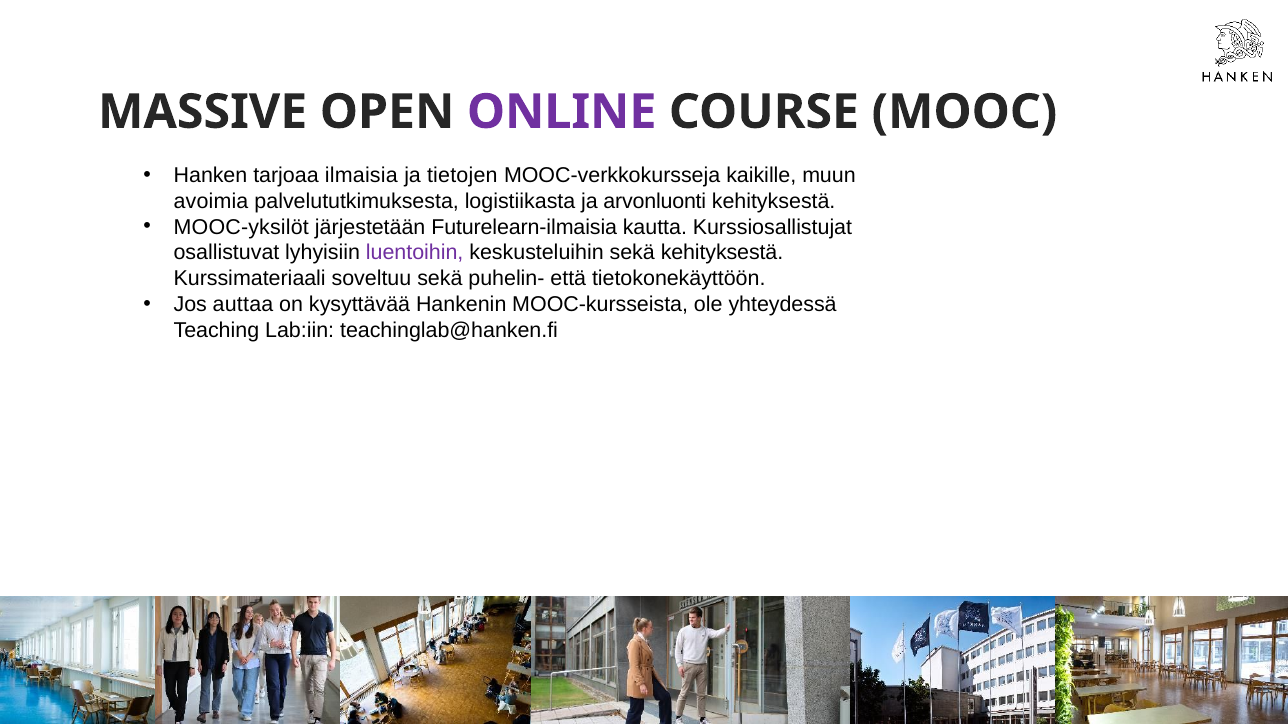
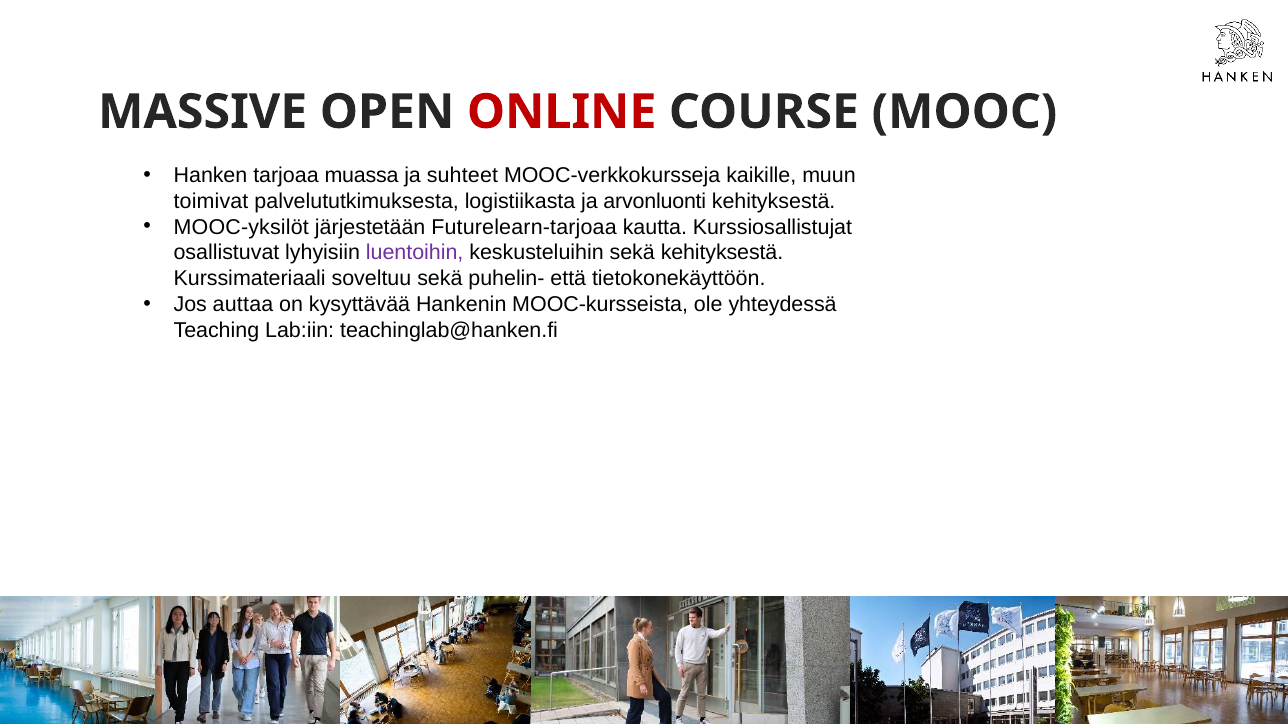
ONLINE colour: purple -> red
ilmaisia: ilmaisia -> muassa
tietojen: tietojen -> suhteet
avoimia: avoimia -> toimivat
Futurelearn-ilmaisia: Futurelearn-ilmaisia -> Futurelearn-tarjoaa
